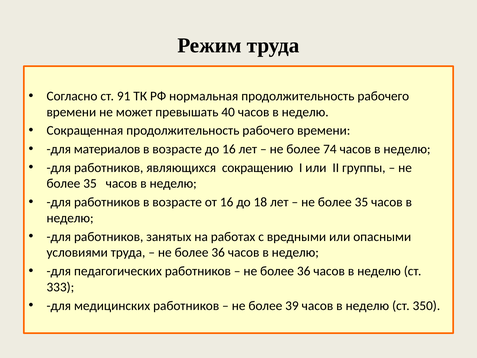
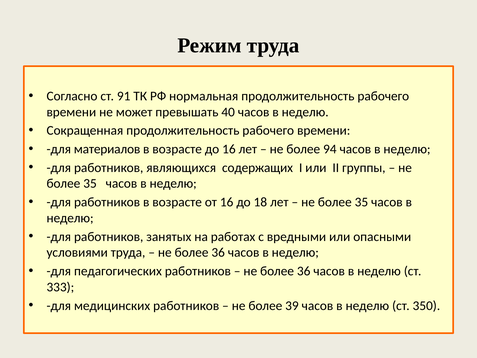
74: 74 -> 94
сокращению: сокращению -> содержащих
